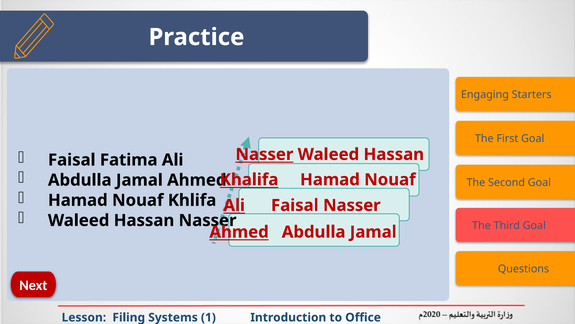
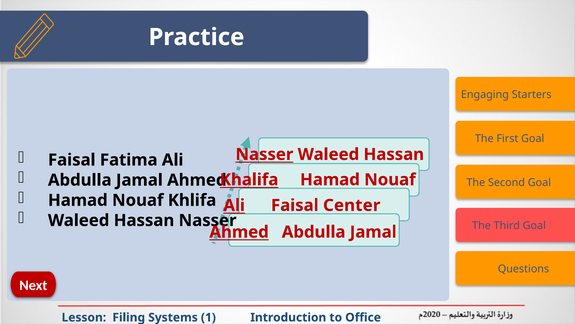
Faisal Nasser: Nasser -> Center
